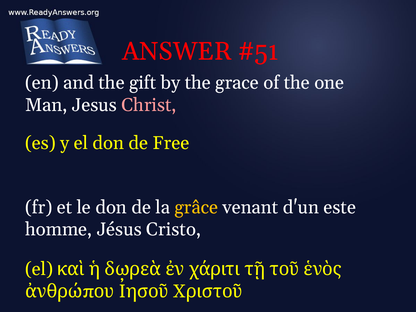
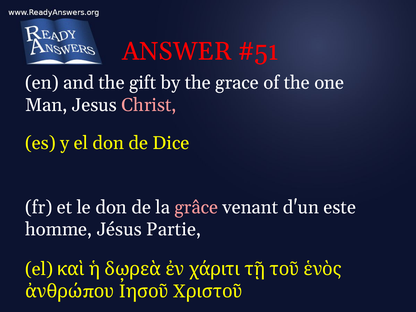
Free: Free -> Dice
grâce colour: yellow -> pink
Cristo: Cristo -> Partie
